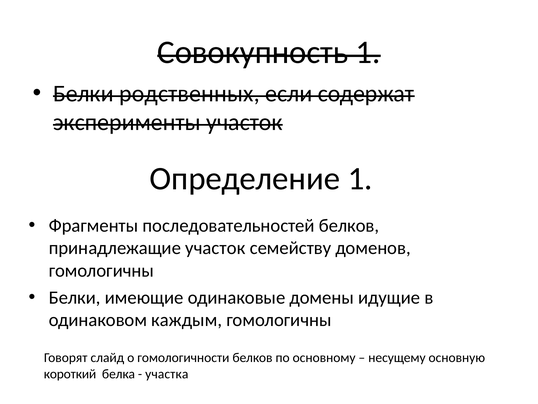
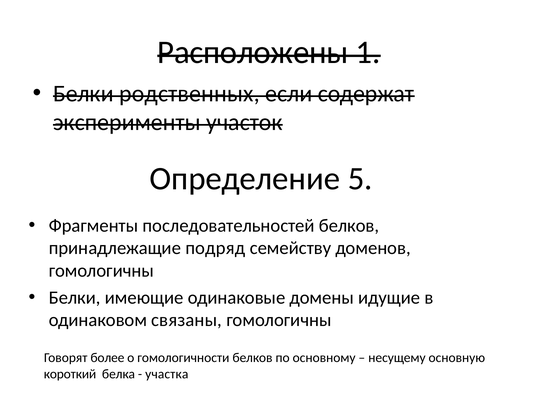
Совокупность: Совокупность -> Расположены
Определение 1: 1 -> 5
принадлежащие участок: участок -> подряд
каждым: каждым -> связаны
слайд: слайд -> более
